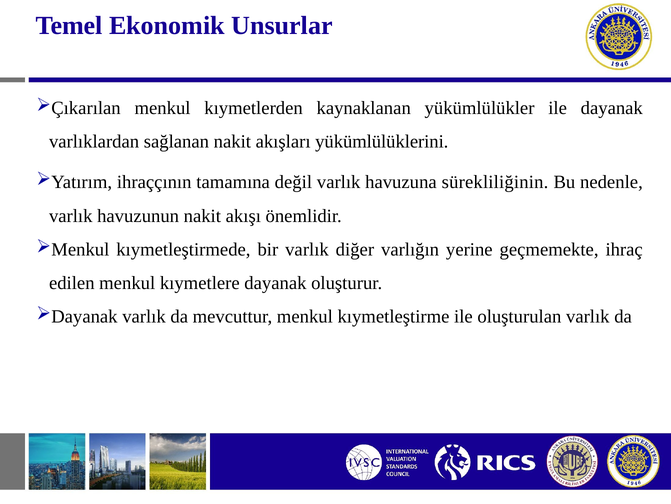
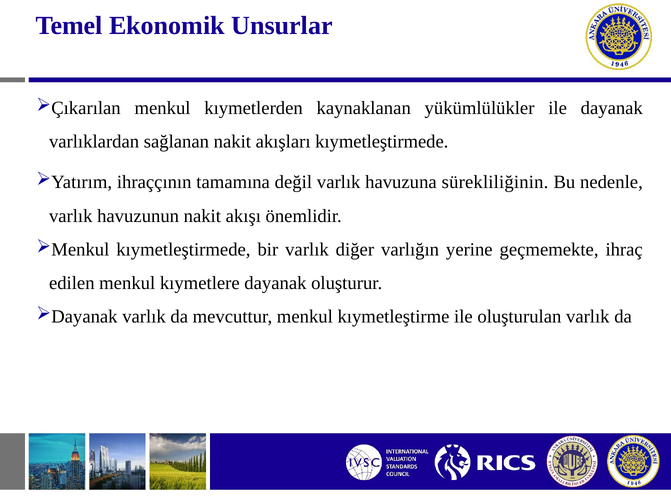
akışları yükümlülüklerini: yükümlülüklerini -> kıymetleştirmede
